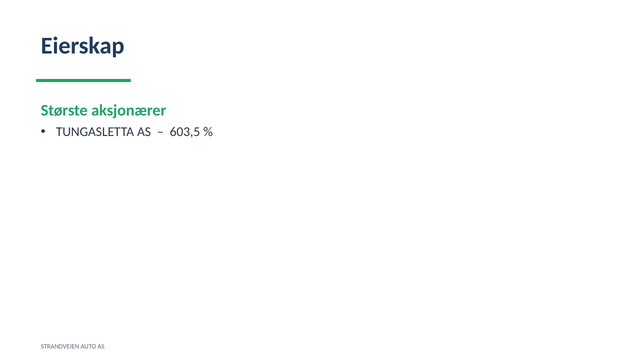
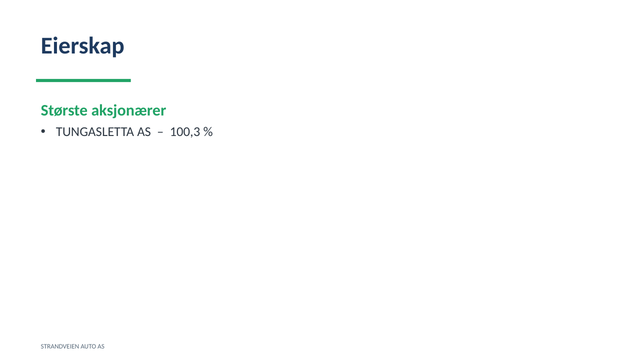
603,5: 603,5 -> 100,3
